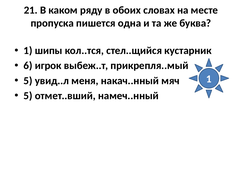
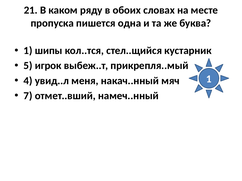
6: 6 -> 5
5 at (28, 81): 5 -> 4
5 at (28, 96): 5 -> 7
